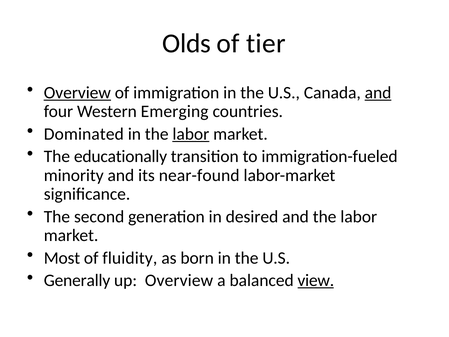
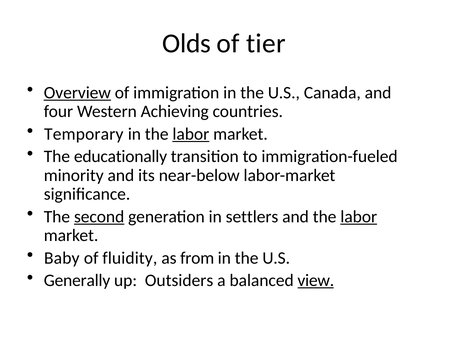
and at (378, 93) underline: present -> none
Emerging: Emerging -> Achieving
Dominated: Dominated -> Temporary
near-found: near-found -> near-below
second underline: none -> present
desired: desired -> settlers
labor at (359, 216) underline: none -> present
Most: Most -> Baby
born: born -> from
up Overview: Overview -> Outsiders
